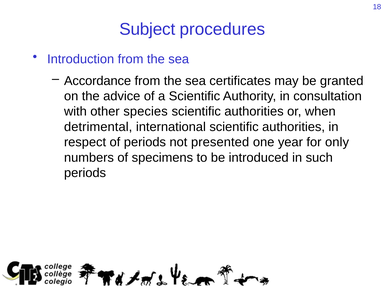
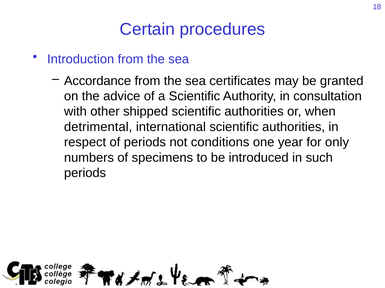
Subject: Subject -> Certain
species: species -> shipped
presented: presented -> conditions
